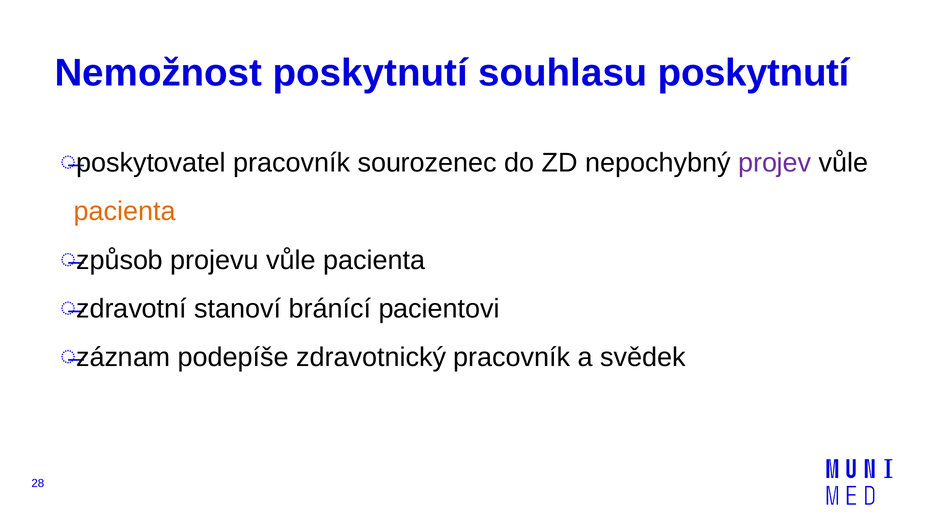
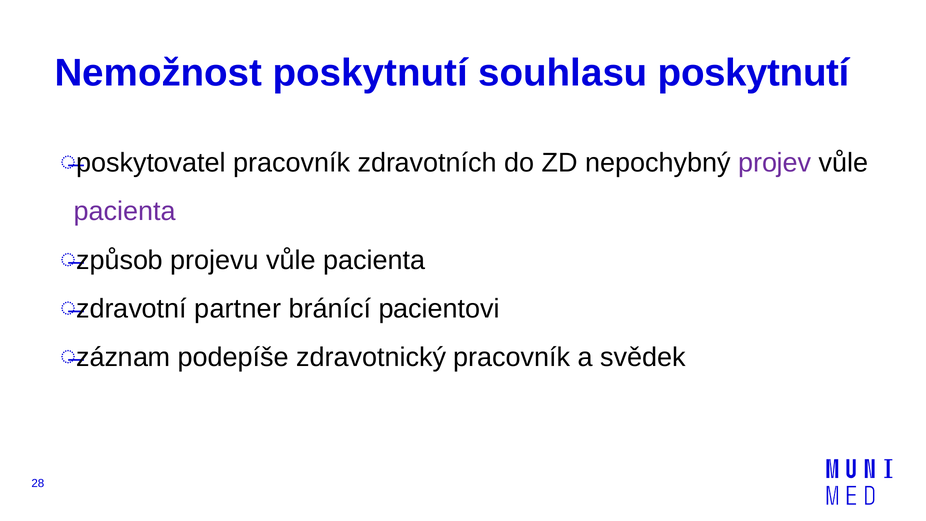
sourozenec: sourozenec -> zdravotních
pacienta at (125, 211) colour: orange -> purple
stanoví: stanoví -> partner
